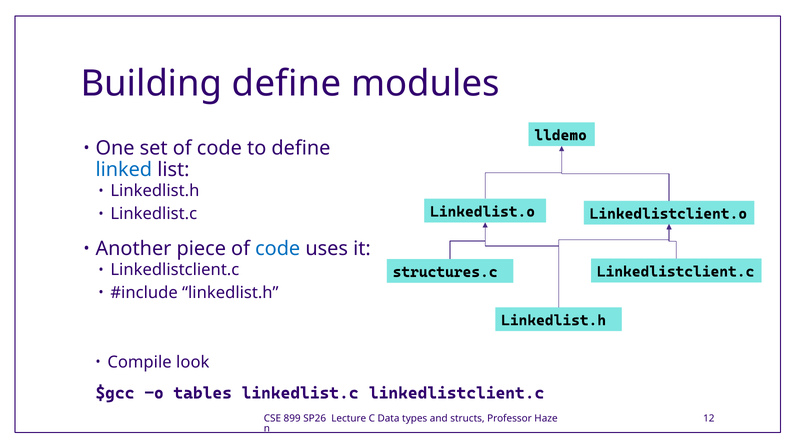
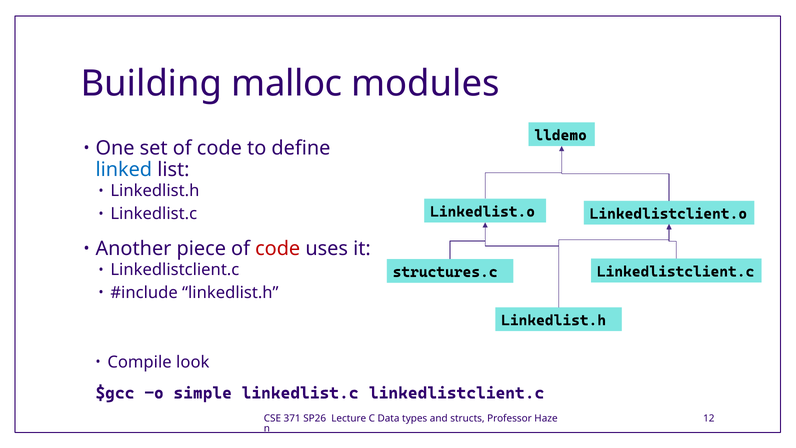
Building define: define -> malloc
code at (278, 248) colour: blue -> red
tables: tables -> simple
899: 899 -> 371
